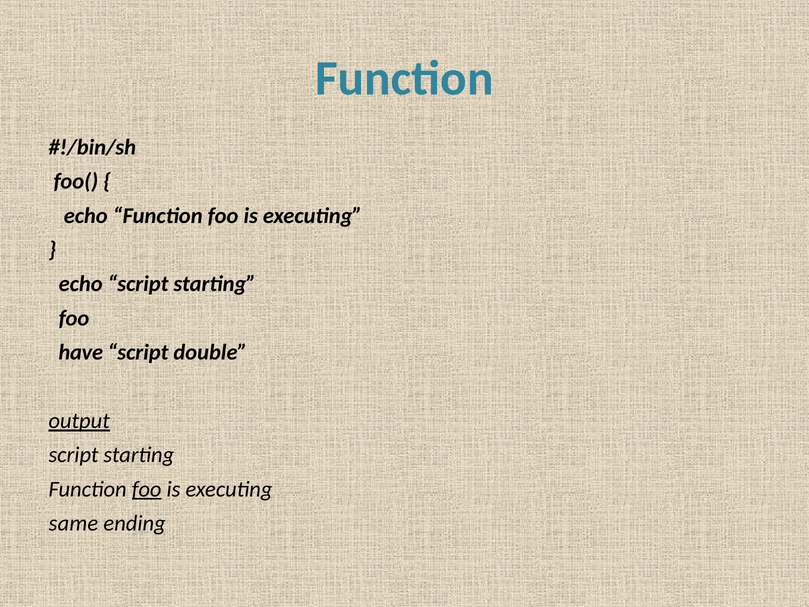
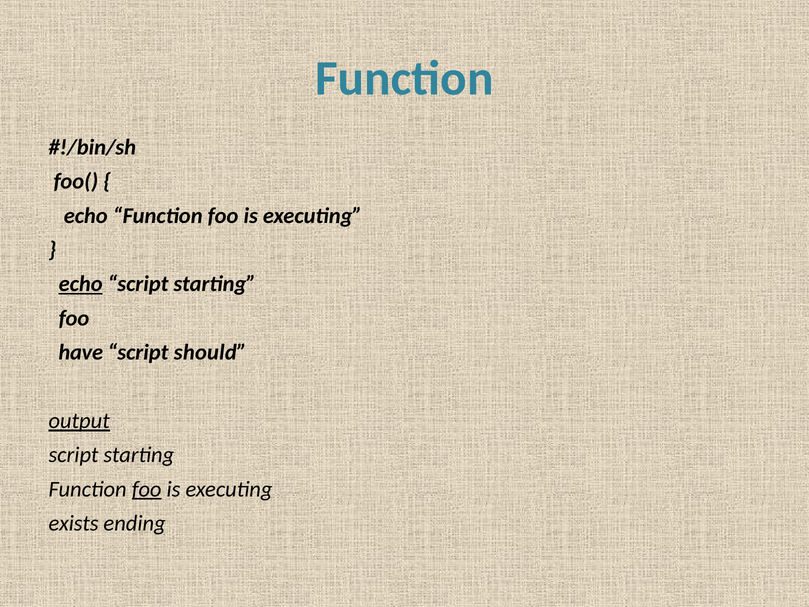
echo at (81, 284) underline: none -> present
double: double -> should
same: same -> exists
